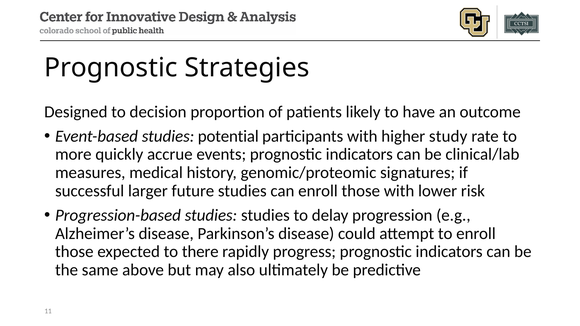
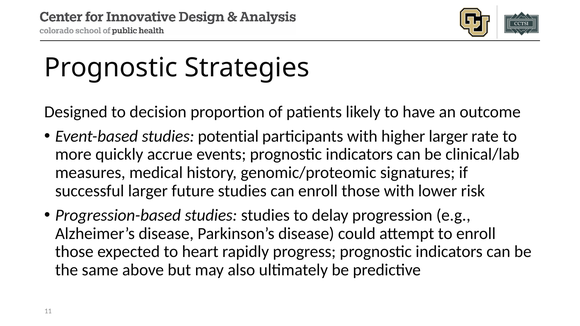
higher study: study -> larger
there: there -> heart
